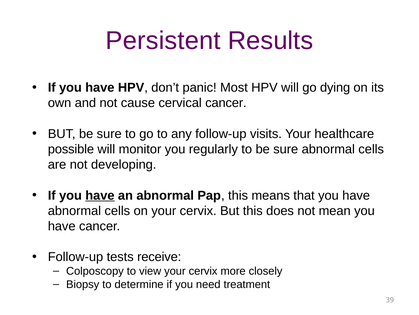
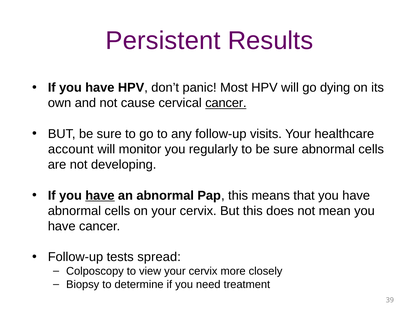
cancer at (226, 103) underline: none -> present
possible: possible -> account
receive: receive -> spread
